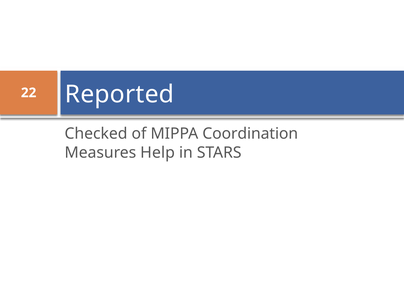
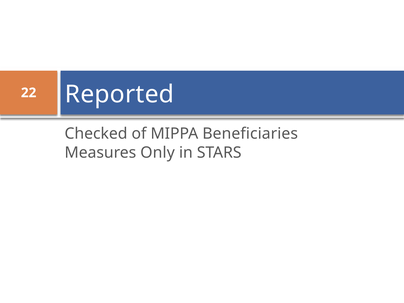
Coordination: Coordination -> Beneficiaries
Help: Help -> Only
